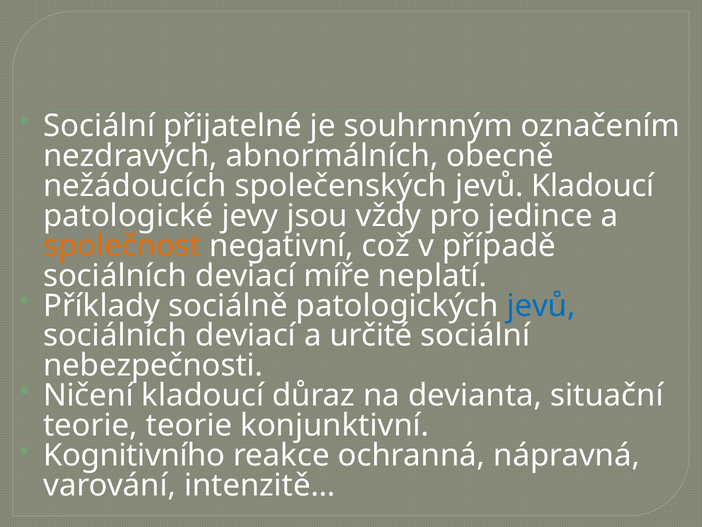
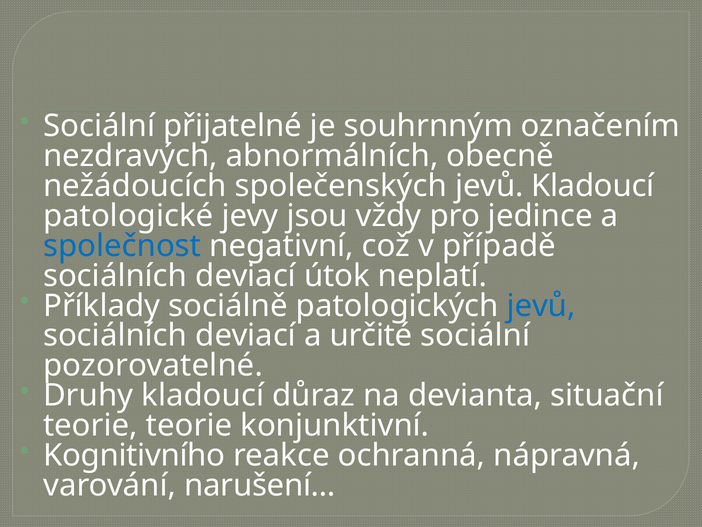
společnost colour: orange -> blue
míře: míře -> útok
nebezpečnosti: nebezpečnosti -> pozorovatelné
Ničení: Ničení -> Druhy
intenzitě…: intenzitě… -> narušení…
